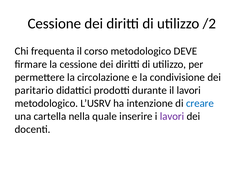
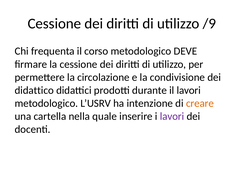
/2: /2 -> /9
paritario: paritario -> didattico
creare colour: blue -> orange
